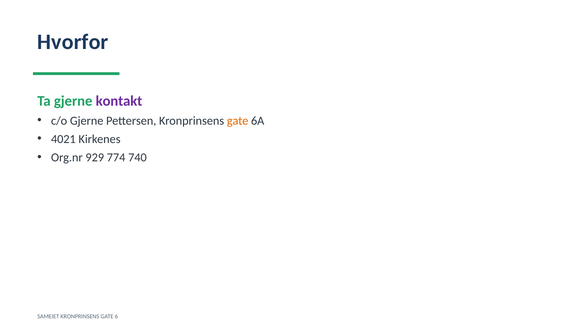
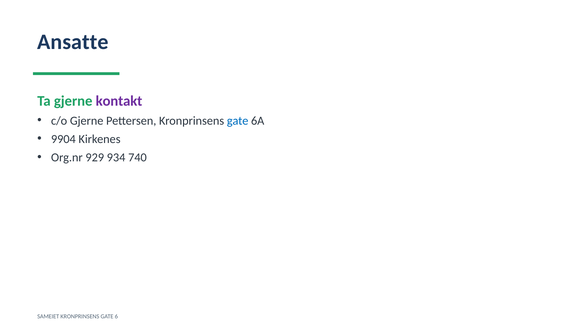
Hvorfor: Hvorfor -> Ansatte
gate at (238, 120) colour: orange -> blue
4021: 4021 -> 9904
774: 774 -> 934
